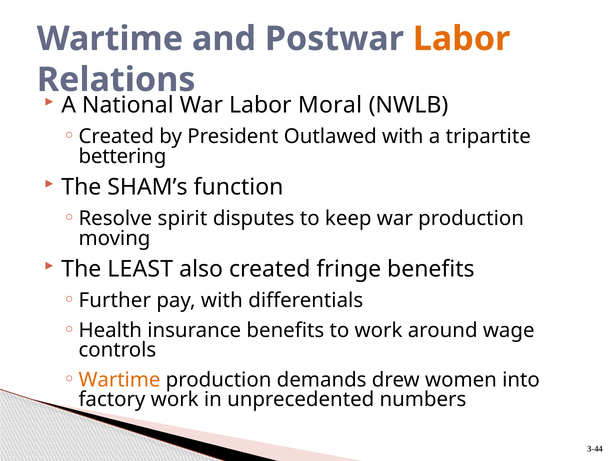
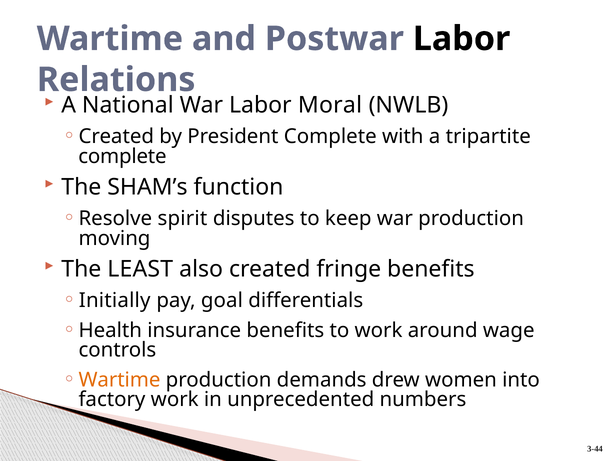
Labor at (462, 39) colour: orange -> black
President Outlawed: Outlawed -> Complete
bettering at (122, 156): bettering -> complete
Further: Further -> Initially
pay with: with -> goal
